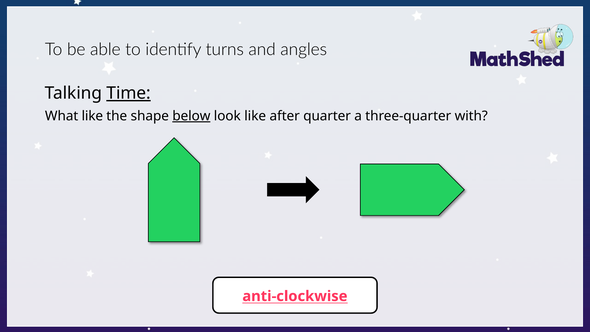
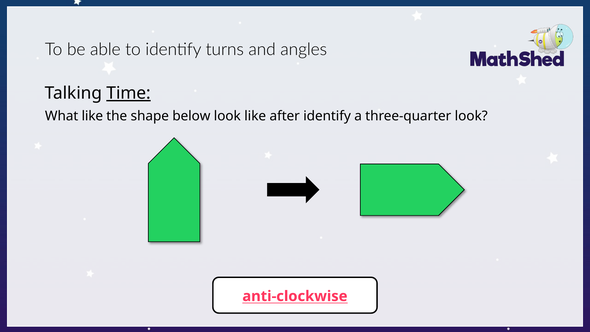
below underline: present -> none
after quarter: quarter -> identify
three-quarter with: with -> look
